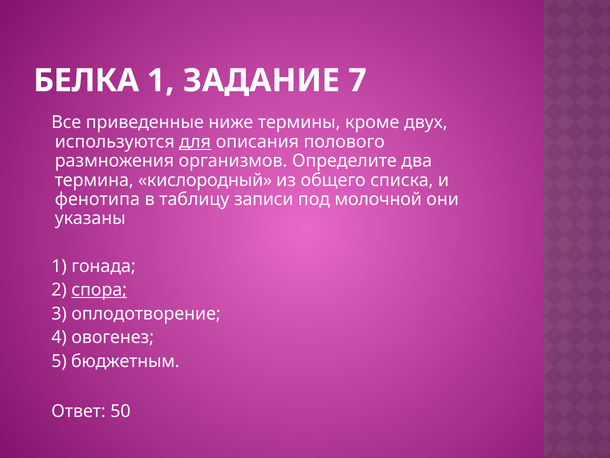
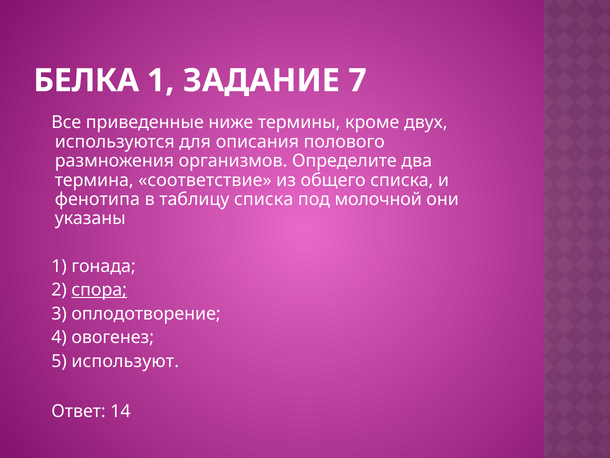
для underline: present -> none
кислородный: кислородный -> соответствие
таблицу записи: записи -> списка
бюджетным: бюджетным -> используют
50: 50 -> 14
